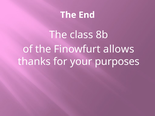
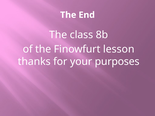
allows: allows -> lesson
